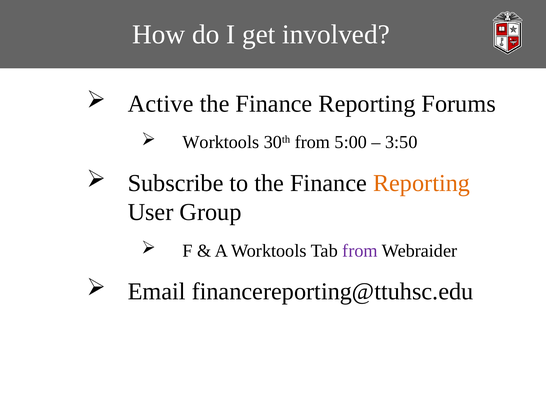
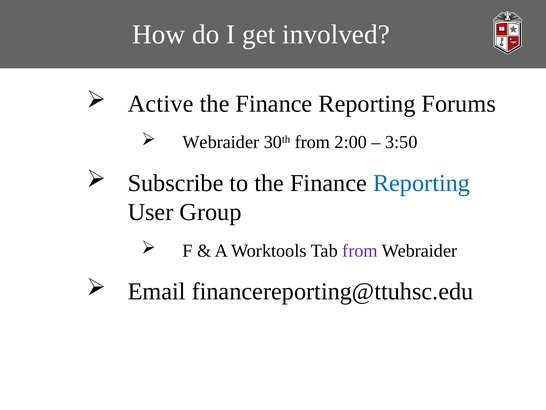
Worktools at (221, 142): Worktools -> Webraider
5:00: 5:00 -> 2:00
Reporting at (422, 183) colour: orange -> blue
